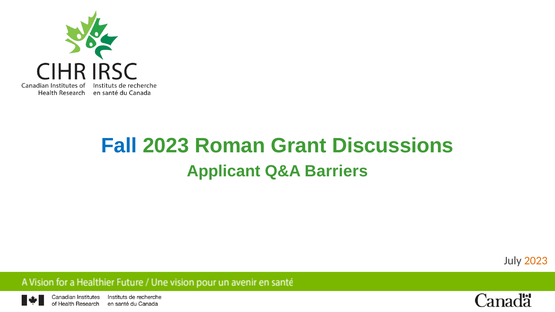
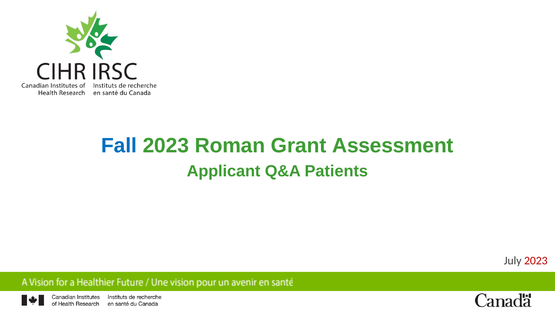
Discussions: Discussions -> Assessment
Barriers: Barriers -> Patients
2023 at (536, 261) colour: orange -> red
